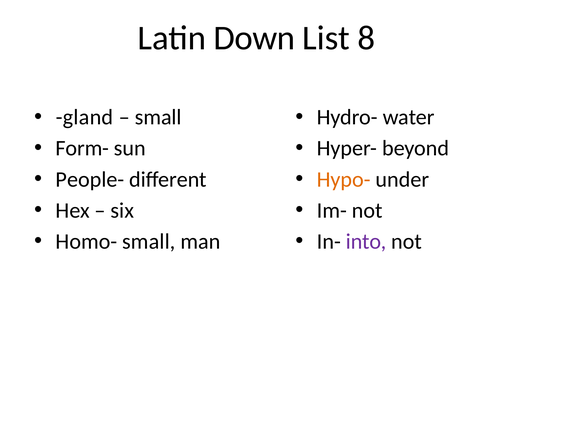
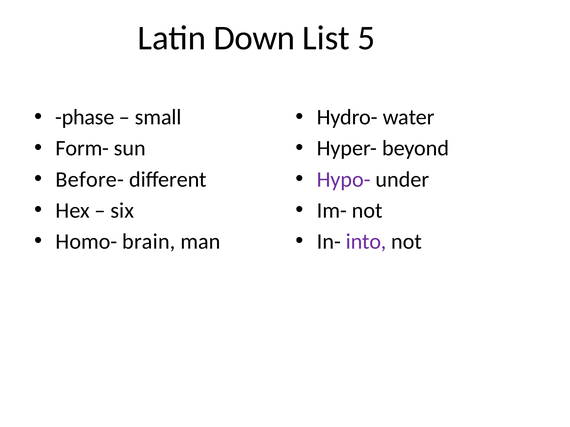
8: 8 -> 5
gland: gland -> phase
People-: People- -> Before-
Hypo- colour: orange -> purple
Homo- small: small -> brain
